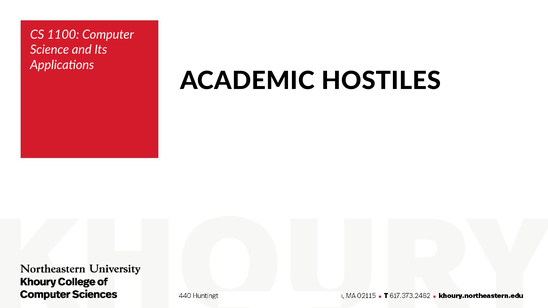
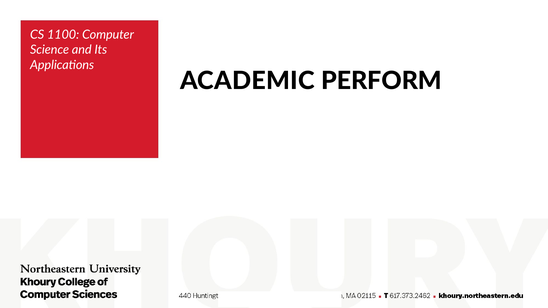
HOSTILES: HOSTILES -> PERFORM
